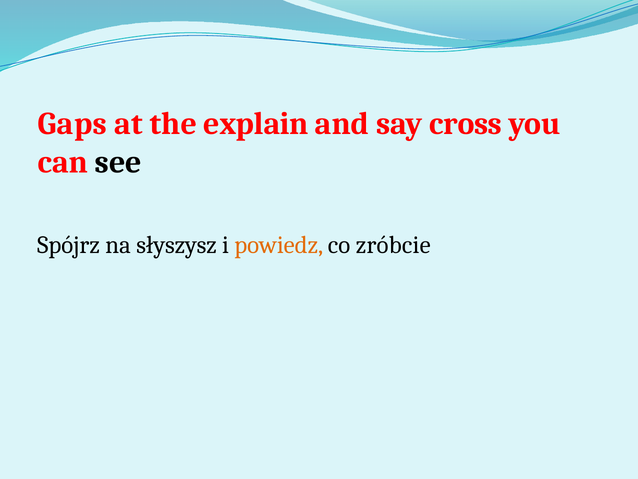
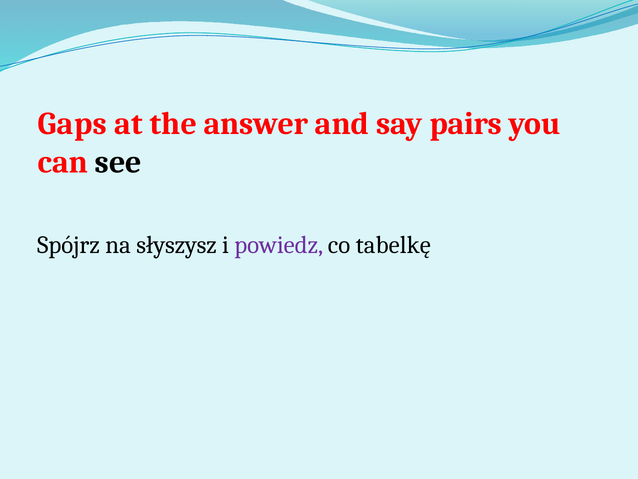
explain: explain -> answer
cross: cross -> pairs
powiedz colour: orange -> purple
zróbcie: zróbcie -> tabelkę
